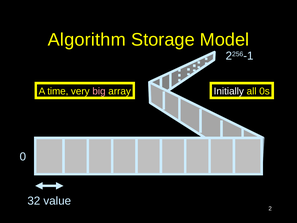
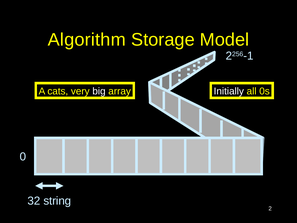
time: time -> cats
big colour: pink -> white
value: value -> string
